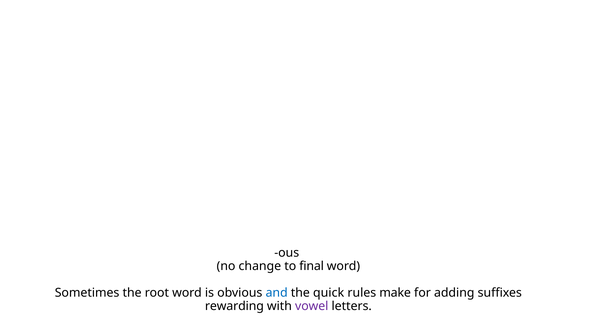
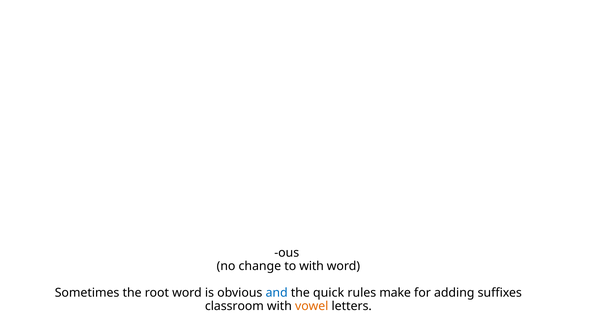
to final: final -> with
rewarding: rewarding -> classroom
vowel colour: purple -> orange
